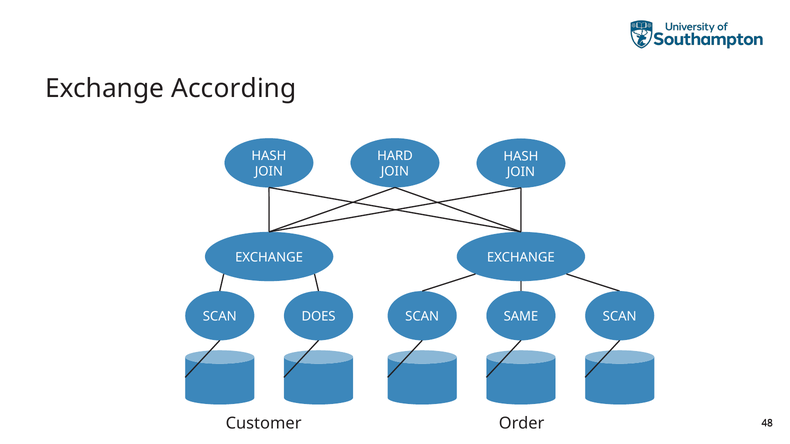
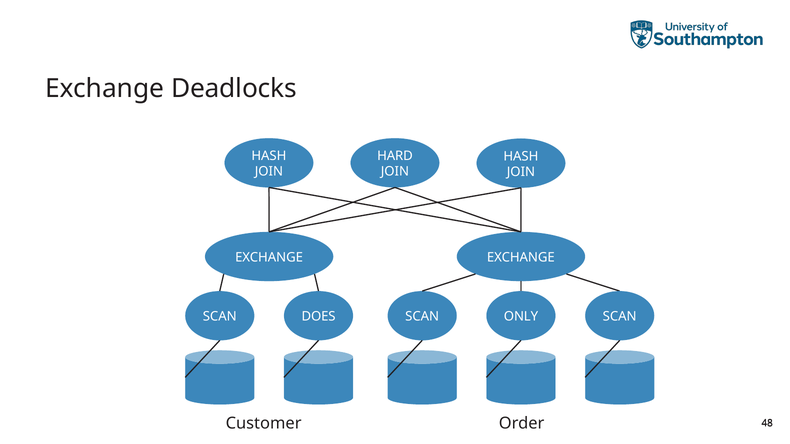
According: According -> Deadlocks
SAME: SAME -> ONLY
